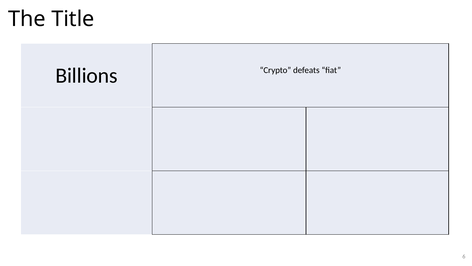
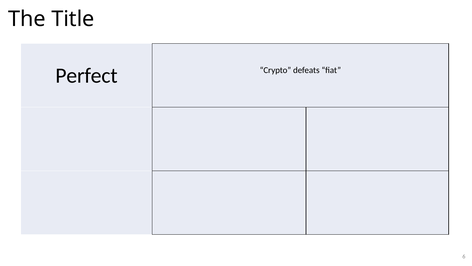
Billions: Billions -> Perfect
